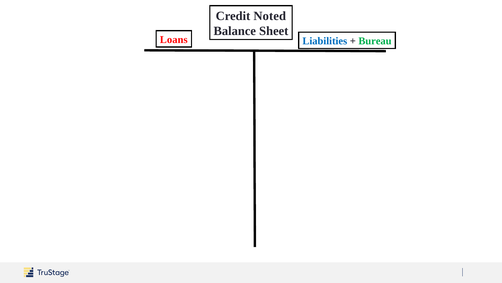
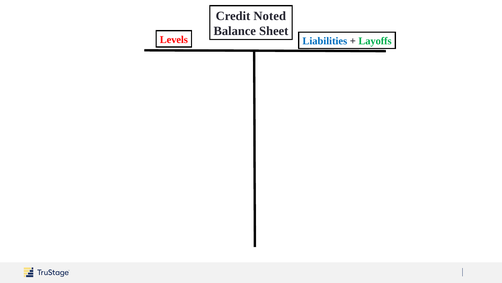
Loans: Loans -> Levels
Bureau: Bureau -> Layoffs
